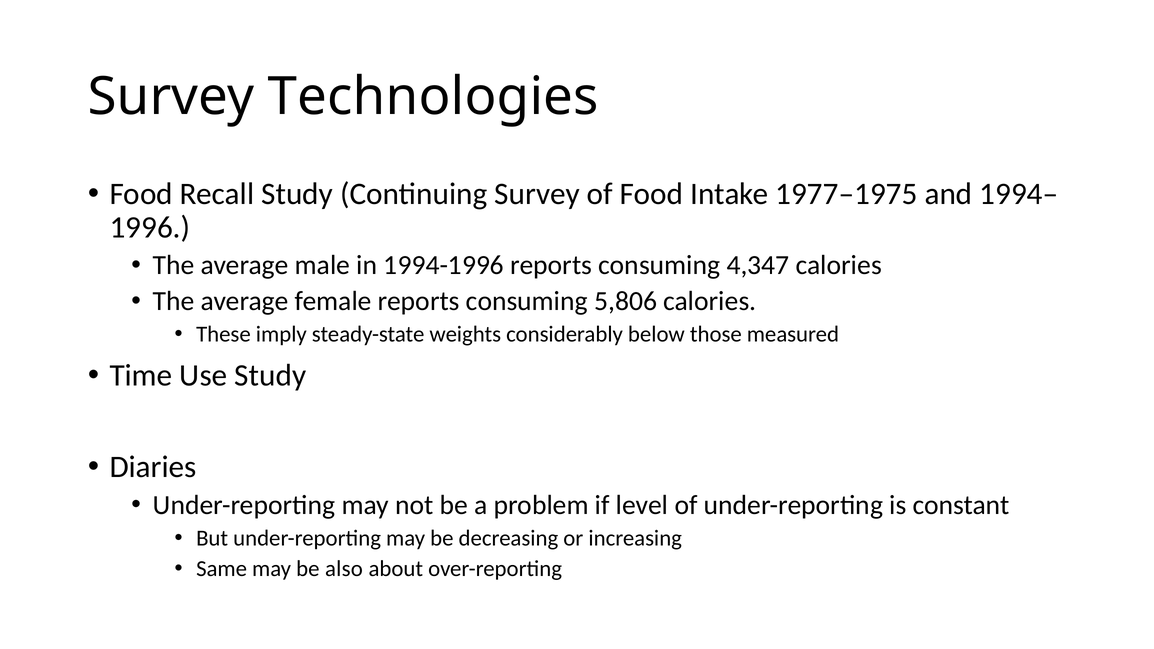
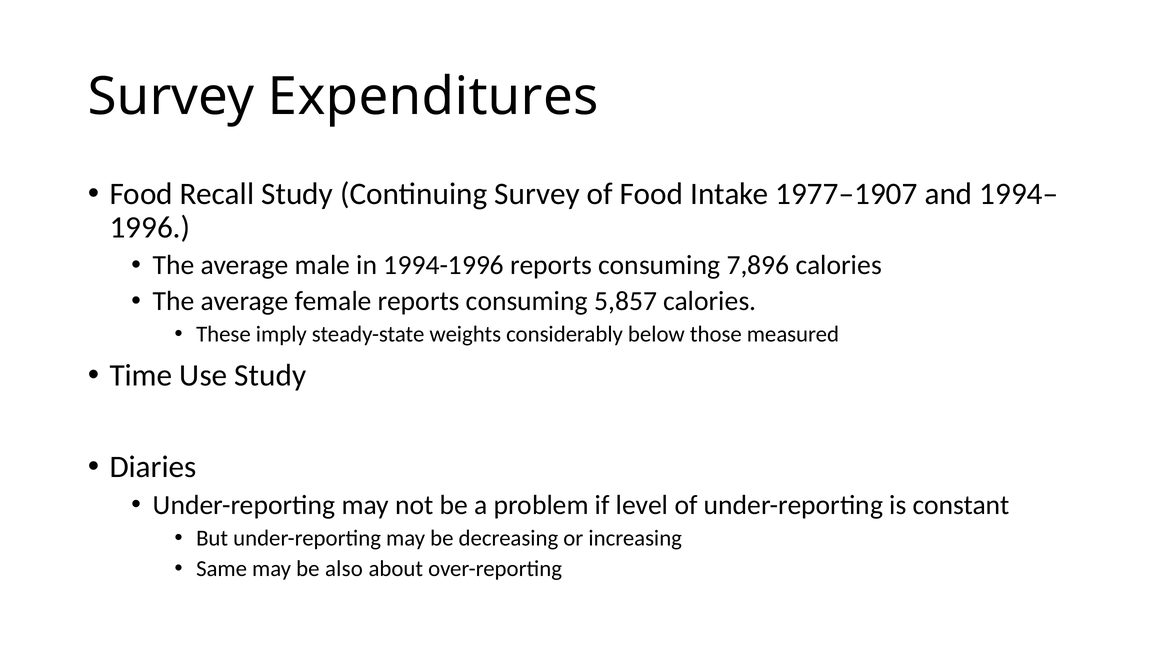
Technologies: Technologies -> Expenditures
1977–1975: 1977–1975 -> 1977–1907
4,347: 4,347 -> 7,896
5,806: 5,806 -> 5,857
